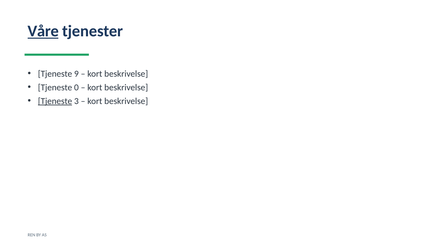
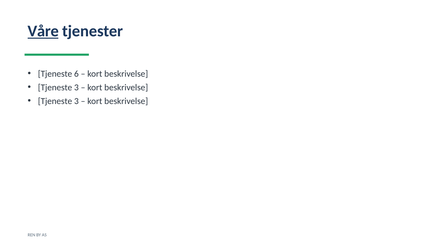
9: 9 -> 6
0 at (76, 87): 0 -> 3
Tjeneste at (55, 101) underline: present -> none
